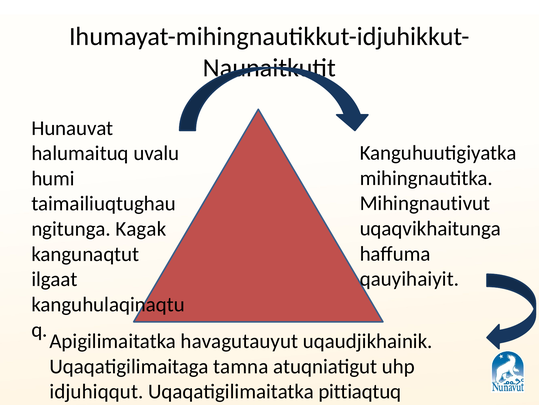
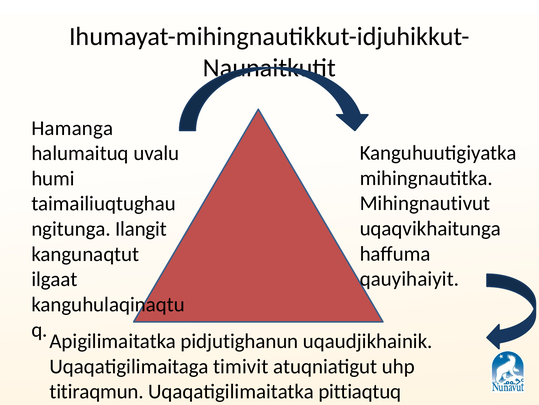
Hunauvat: Hunauvat -> Hamanga
Kagak: Kagak -> Ilangit
havagutauyut: havagutauyut -> pidjutighanun
tamna: tamna -> timivit
idjuhiqqut: idjuhiqqut -> titiraqmun
